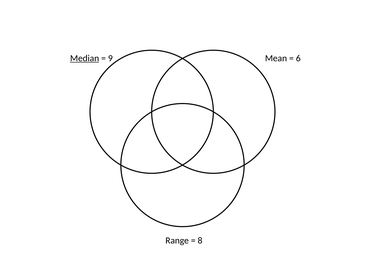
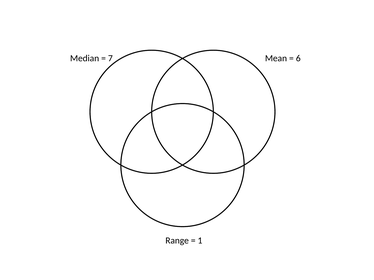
Median underline: present -> none
9: 9 -> 7
8: 8 -> 1
